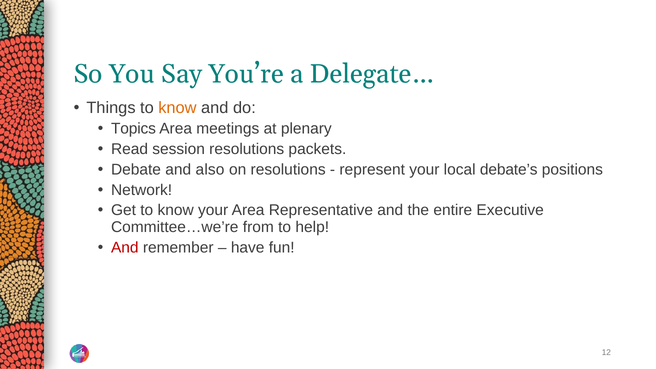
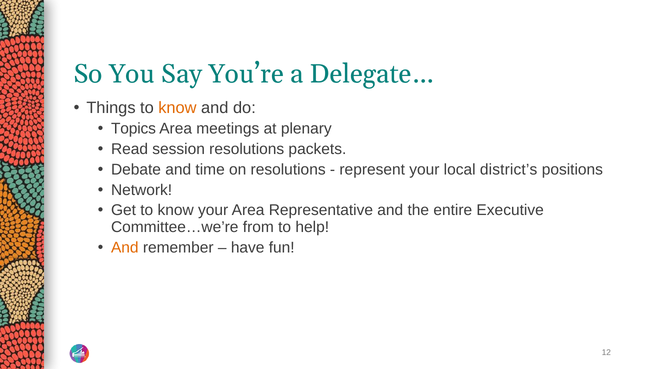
also: also -> time
debate’s: debate’s -> district’s
And at (125, 247) colour: red -> orange
